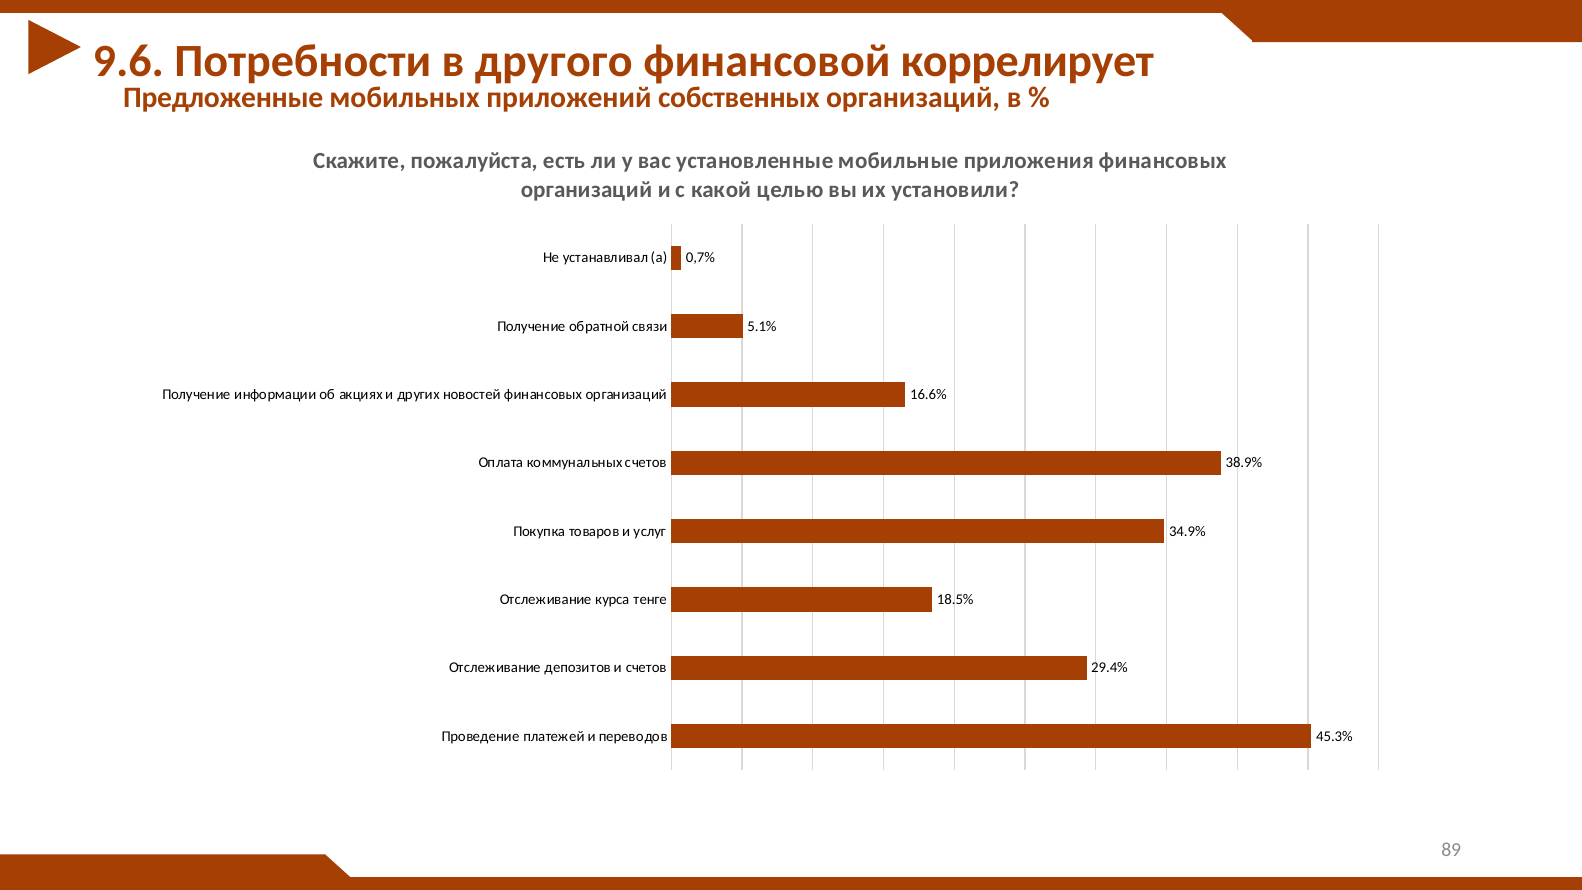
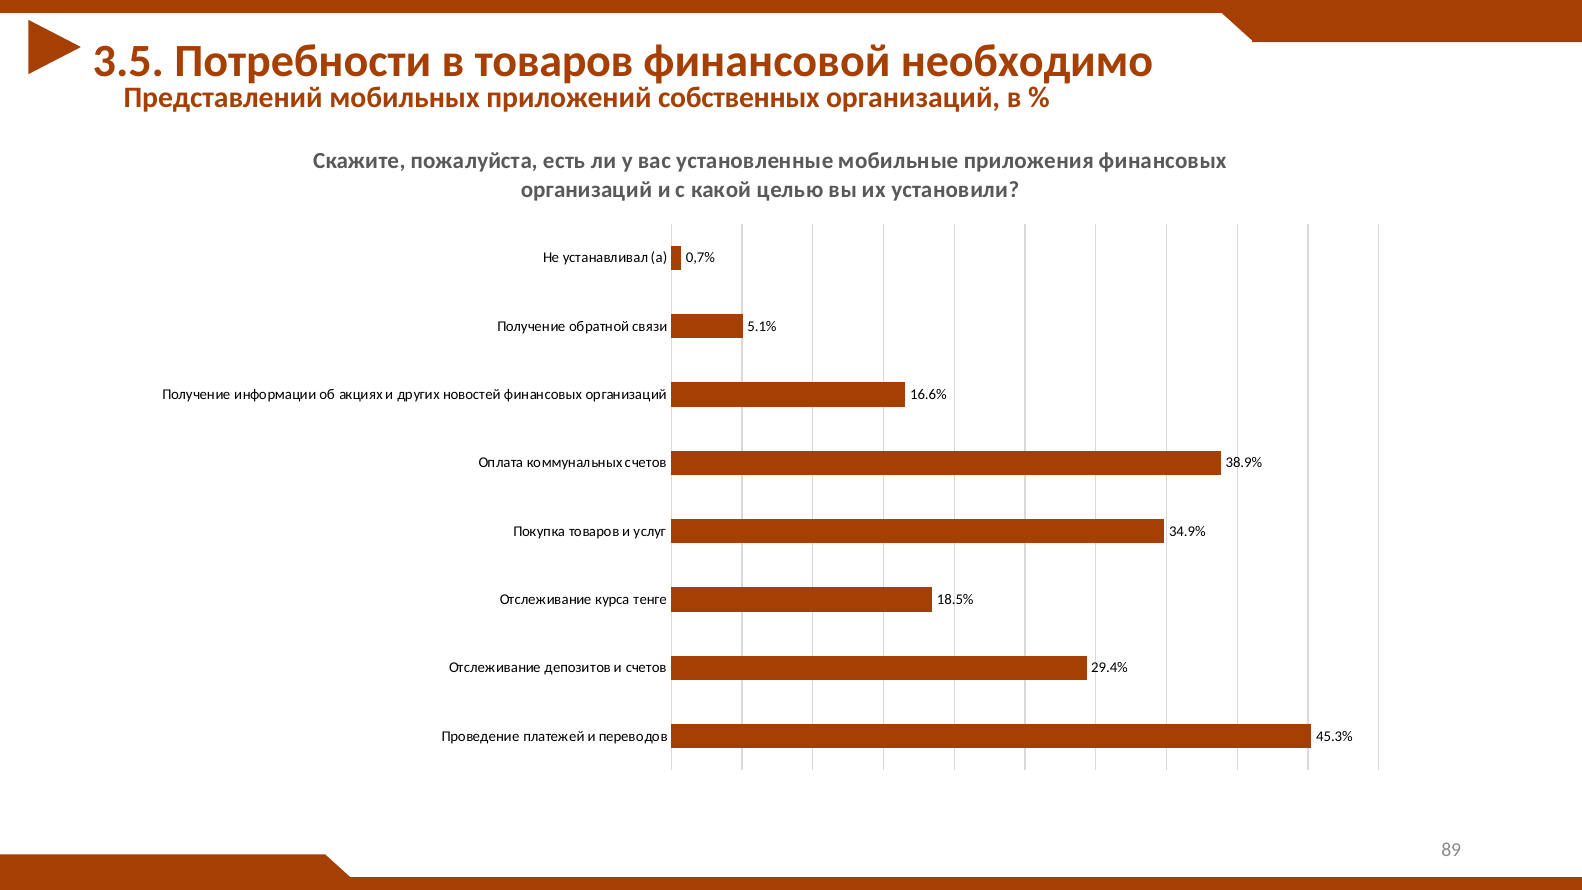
9.6: 9.6 -> 3.5
в другого: другого -> товаров
коррелирует: коррелирует -> необходимо
Предложенные: Предложенные -> Представлений
